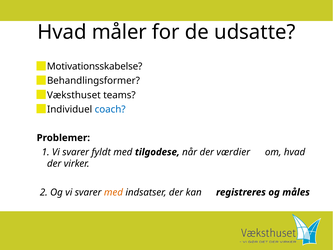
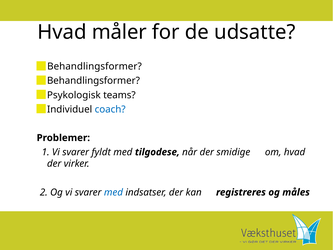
Motivationsskabelse at (95, 66): Motivationsskabelse -> Behandlingsformer
Væksthuset: Væksthuset -> Psykologisk
værdier: værdier -> smidige
med at (113, 192) colour: orange -> blue
